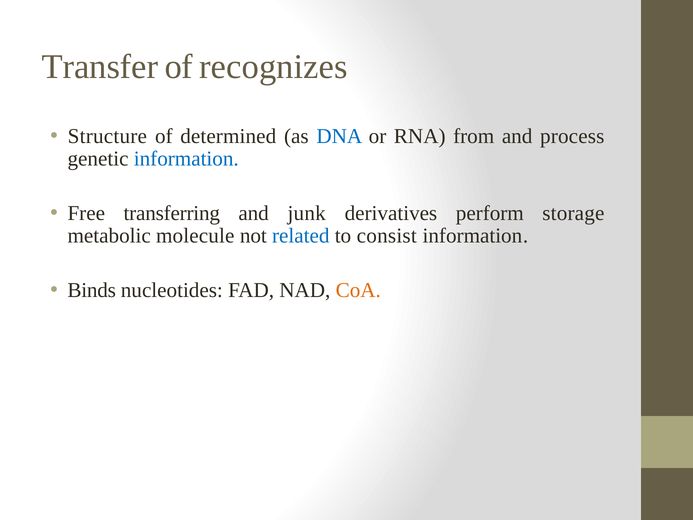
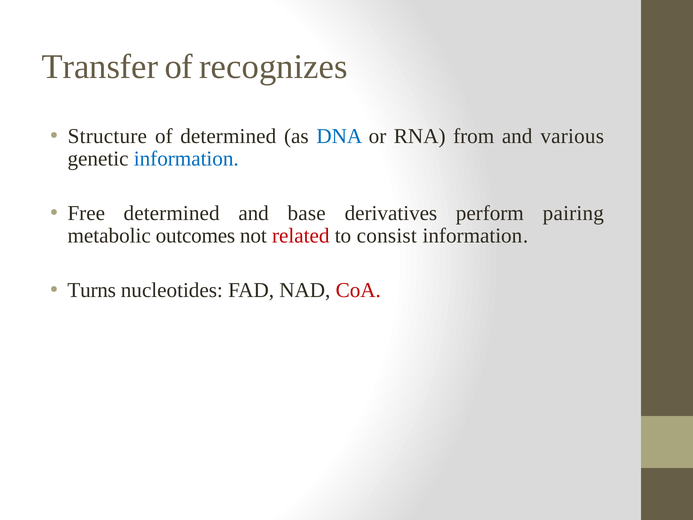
process: process -> various
Free transferring: transferring -> determined
junk: junk -> base
storage: storage -> pairing
molecule: molecule -> outcomes
related colour: blue -> red
Binds: Binds -> Turns
CoA colour: orange -> red
